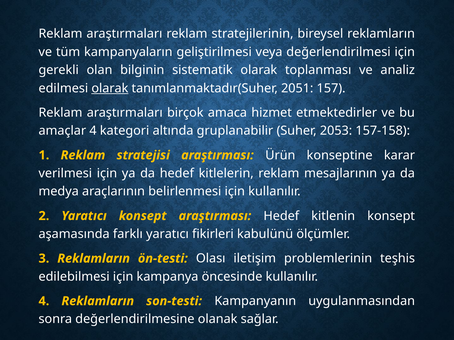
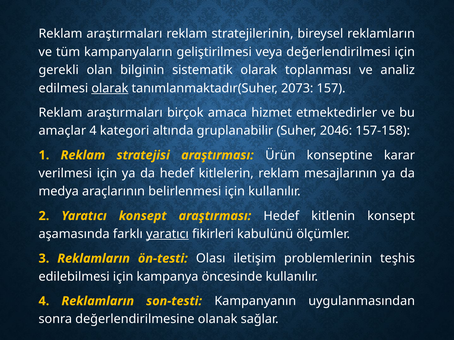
2051: 2051 -> 2073
2053: 2053 -> 2046
yaratıcı at (167, 234) underline: none -> present
